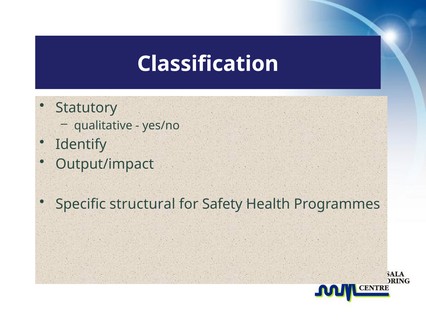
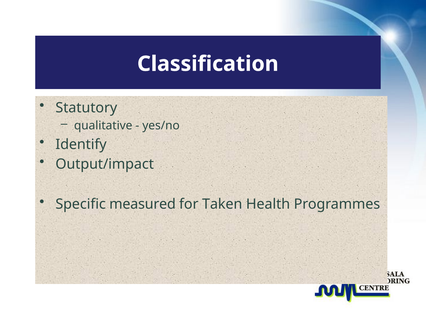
structural: structural -> measured
Safety: Safety -> Taken
